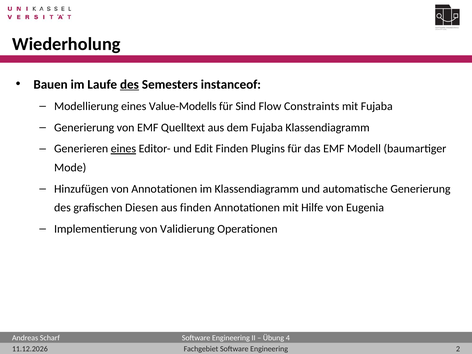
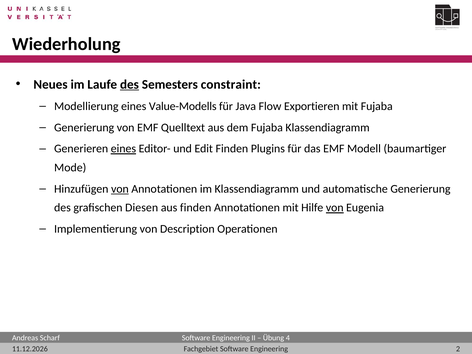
Bauen: Bauen -> Neues
instanceof: instanceof -> constraint
Sind: Sind -> Java
Constraints: Constraints -> Exportieren
von at (120, 189) underline: none -> present
von at (335, 208) underline: none -> present
Validierung: Validierung -> Description
